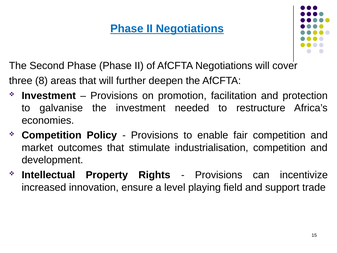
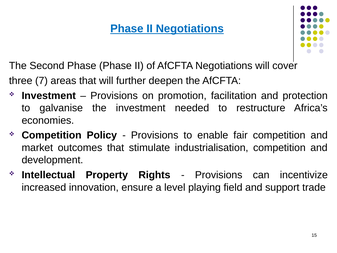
8: 8 -> 7
